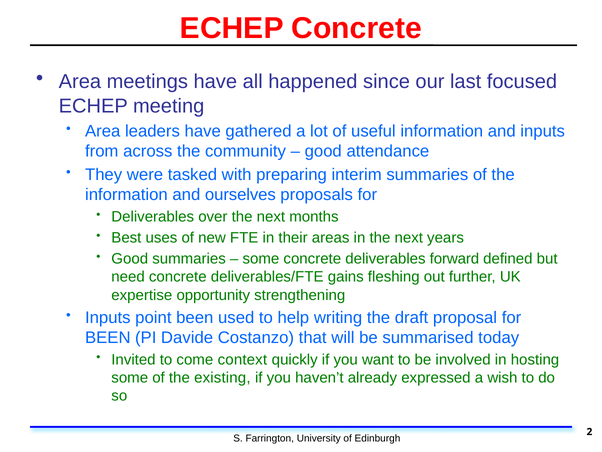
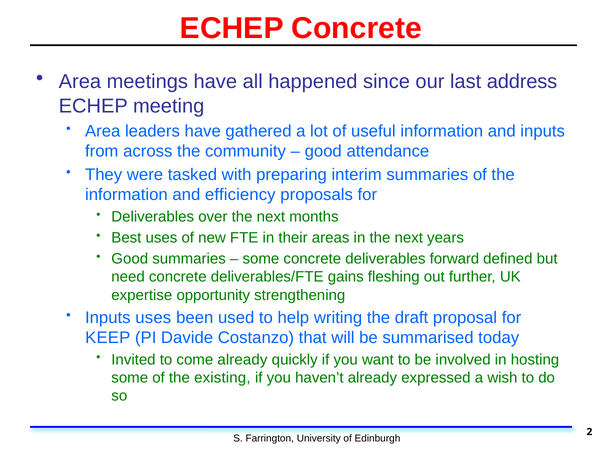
focused: focused -> address
ourselves: ourselves -> efficiency
Inputs point: point -> uses
BEEN at (108, 337): BEEN -> KEEP
come context: context -> already
